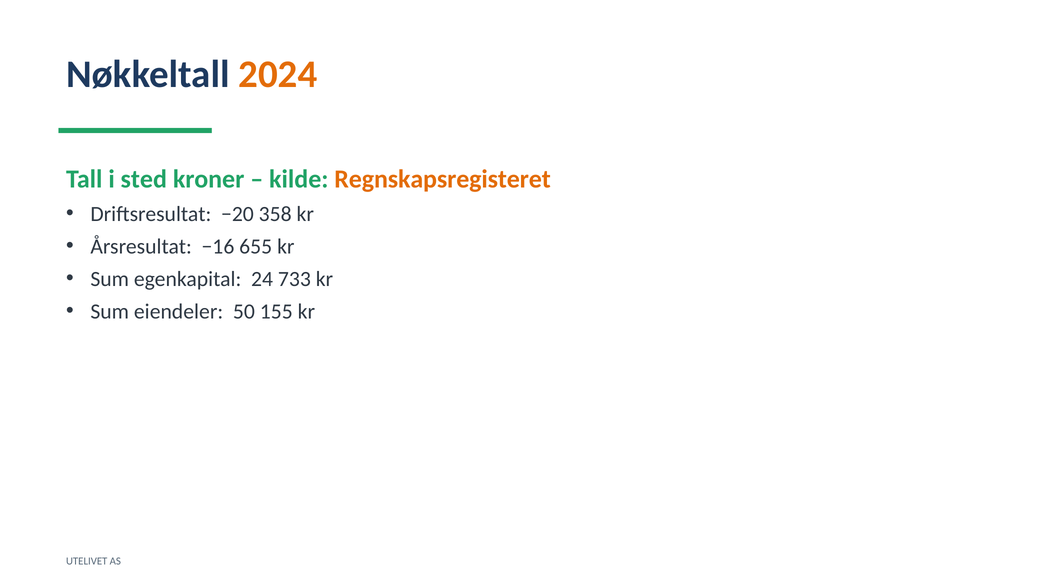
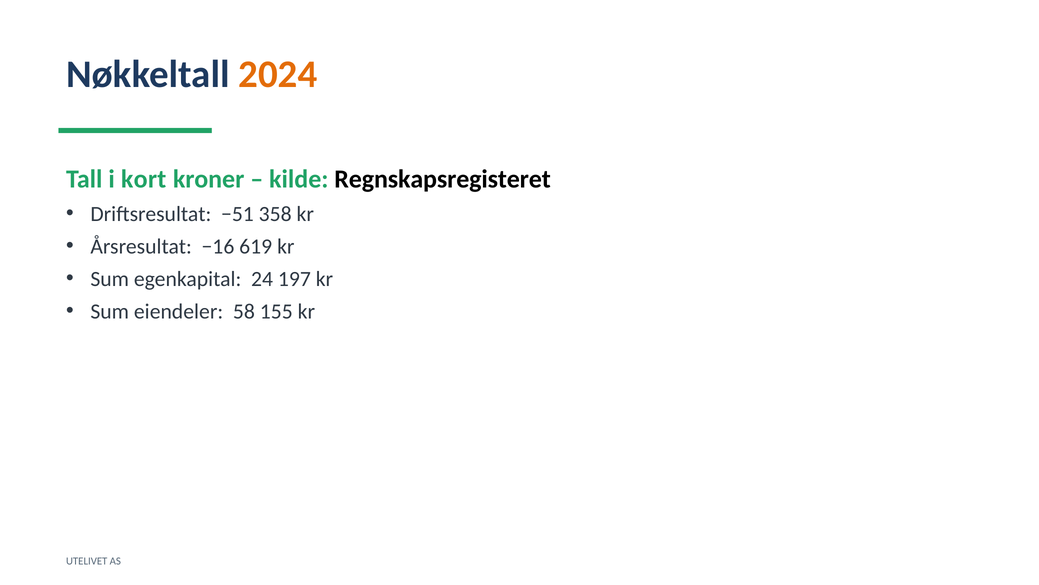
sted: sted -> kort
Regnskapsregisteret colour: orange -> black
−20: −20 -> −51
655: 655 -> 619
733: 733 -> 197
50: 50 -> 58
